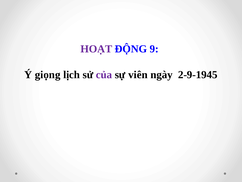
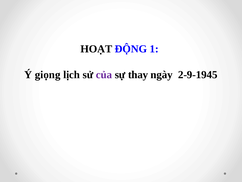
HOẠT colour: purple -> black
9: 9 -> 1
viên: viên -> thay
